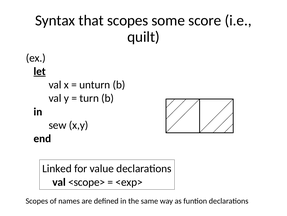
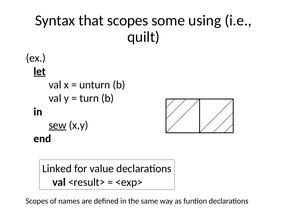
score: score -> using
sew underline: none -> present
<scope>: <scope> -> <result>
